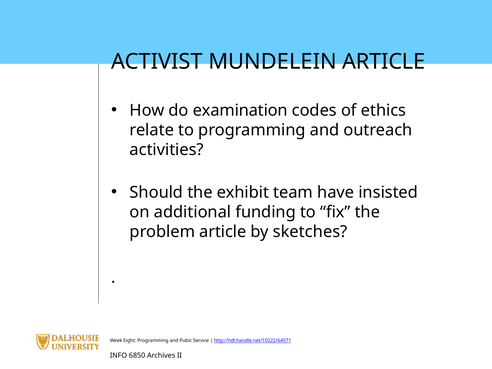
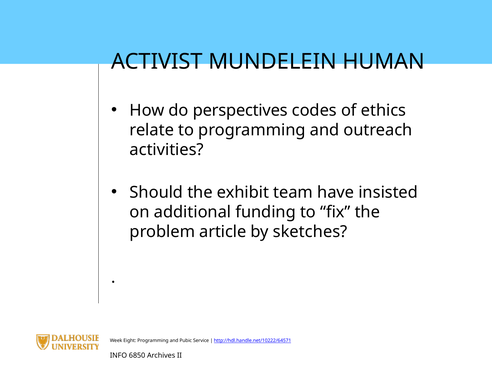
MUNDELEIN ARTICLE: ARTICLE -> HUMAN
examination: examination -> perspectives
